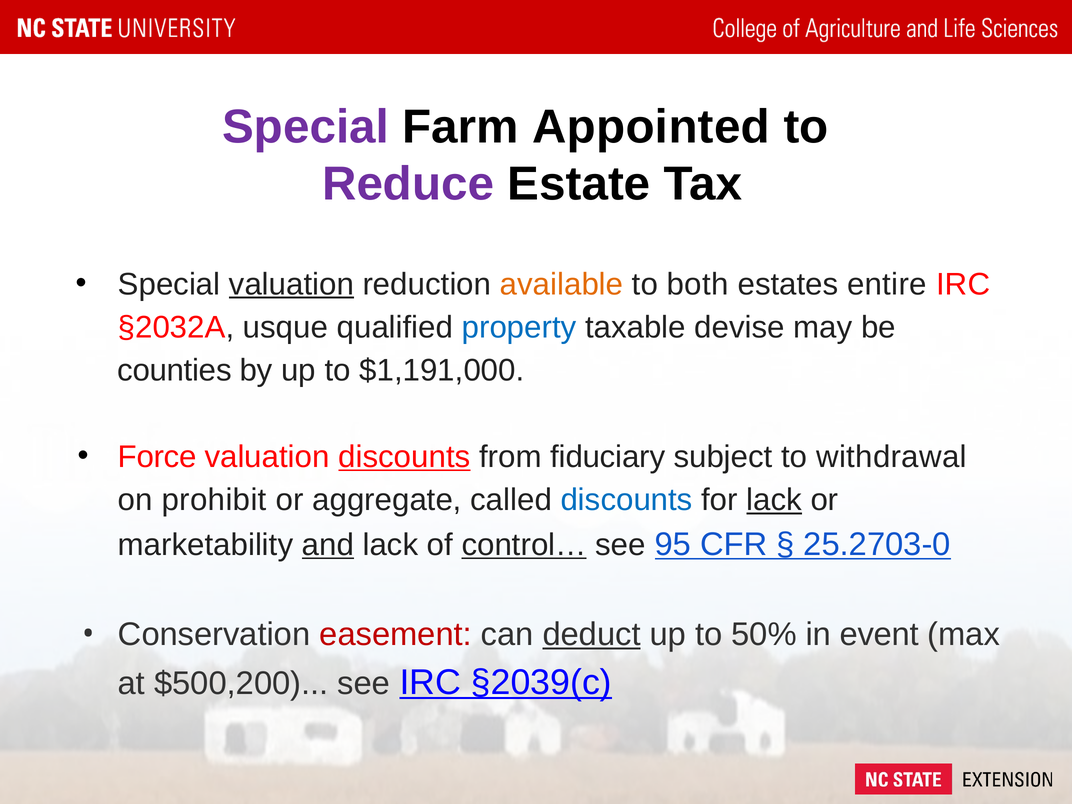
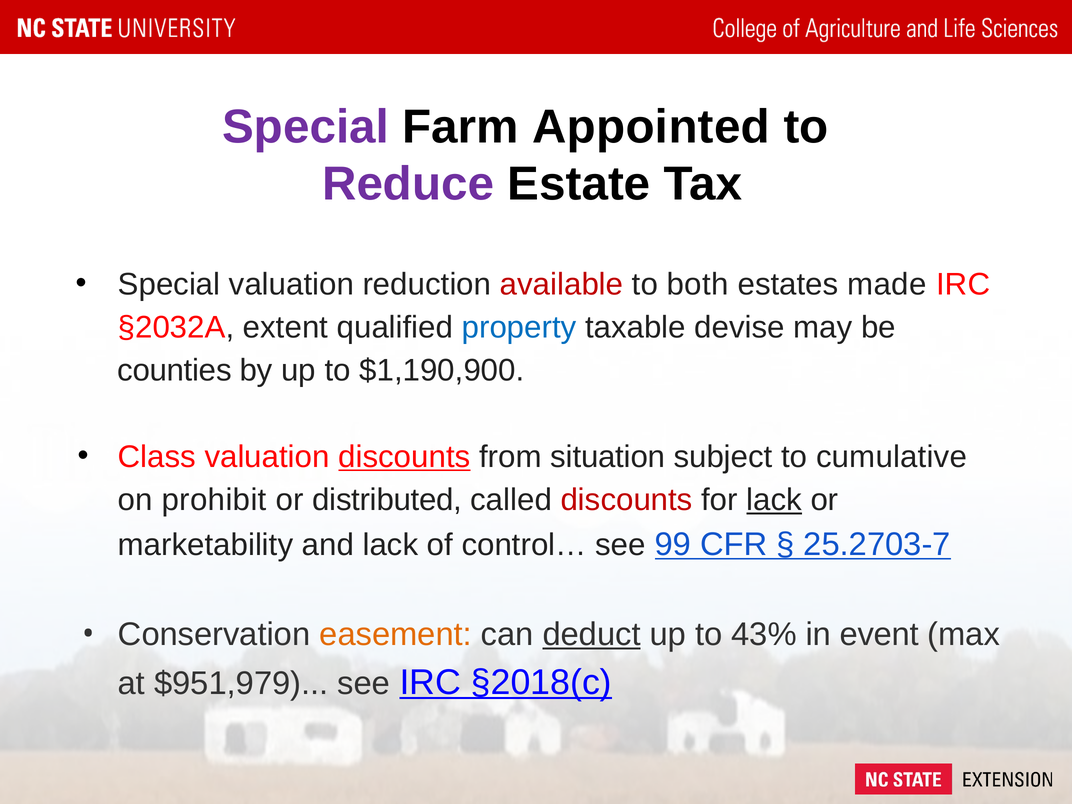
valuation at (291, 284) underline: present -> none
available colour: orange -> red
entire: entire -> made
usque: usque -> extent
$1,191,000: $1,191,000 -> $1,190,900
Force: Force -> Class
fiduciary: fiduciary -> situation
withdrawal: withdrawal -> cumulative
aggregate: aggregate -> distributed
discounts at (627, 500) colour: blue -> red
and underline: present -> none
control… underline: present -> none
95: 95 -> 99
25.2703-0: 25.2703-0 -> 25.2703-7
easement colour: red -> orange
50%: 50% -> 43%
$500,200: $500,200 -> $951,979
§2039(c: §2039(c -> §2018(c
